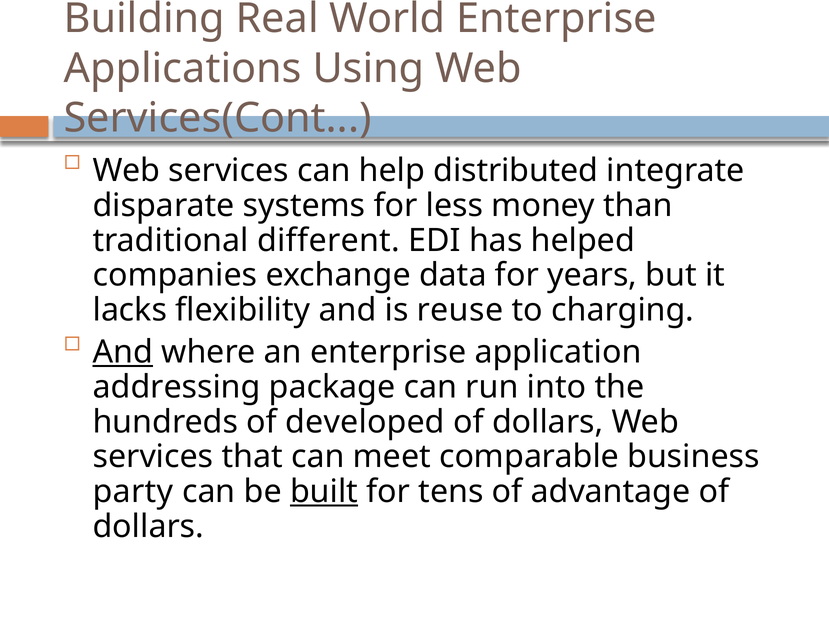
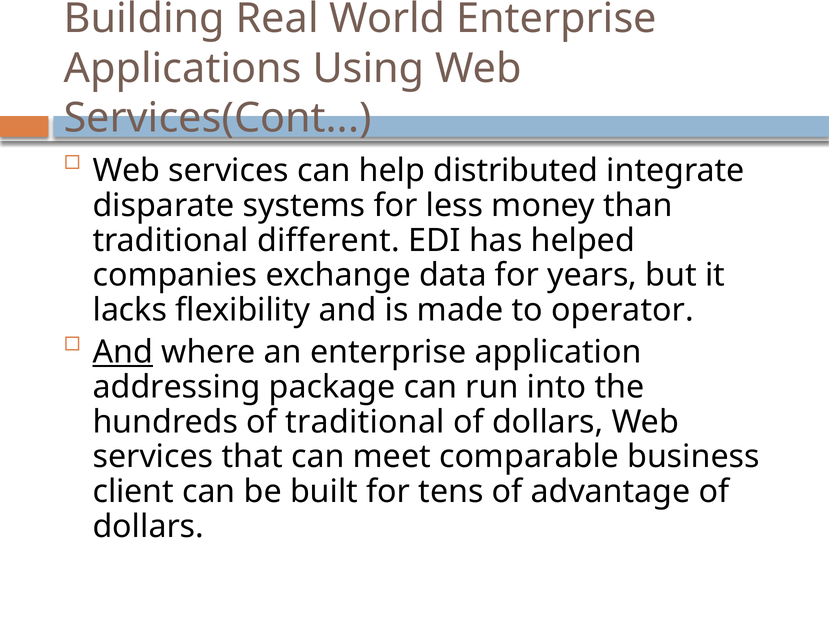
reuse: reuse -> made
charging: charging -> operator
of developed: developed -> traditional
party: party -> client
built underline: present -> none
